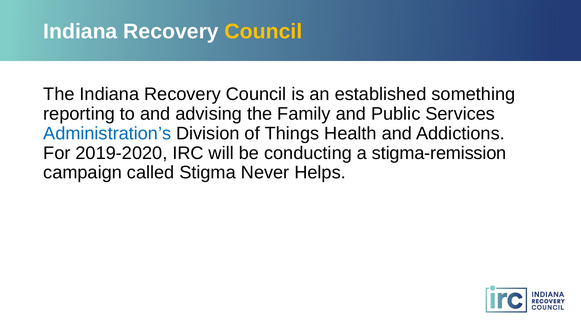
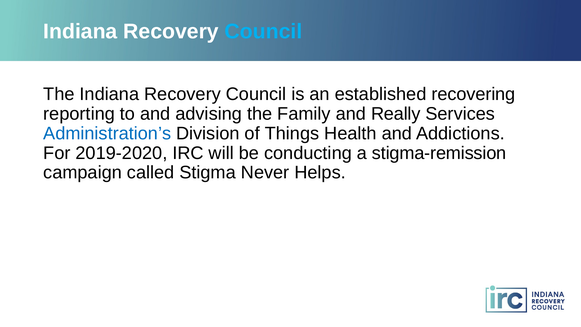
Council at (263, 31) colour: yellow -> light blue
something: something -> recovering
Public: Public -> Really
